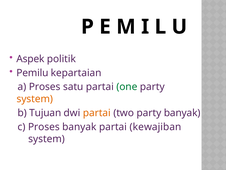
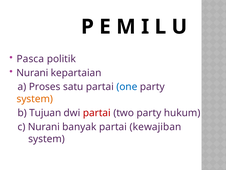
Aspek: Aspek -> Pasca
Pemilu at (32, 73): Pemilu -> Nurani
one colour: green -> blue
partai at (97, 113) colour: orange -> red
party banyak: banyak -> hukum
c Proses: Proses -> Nurani
